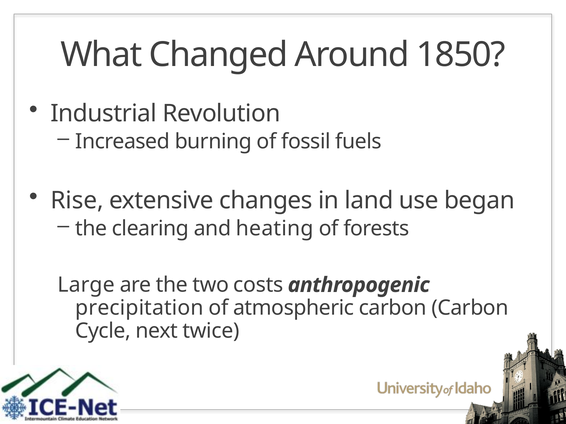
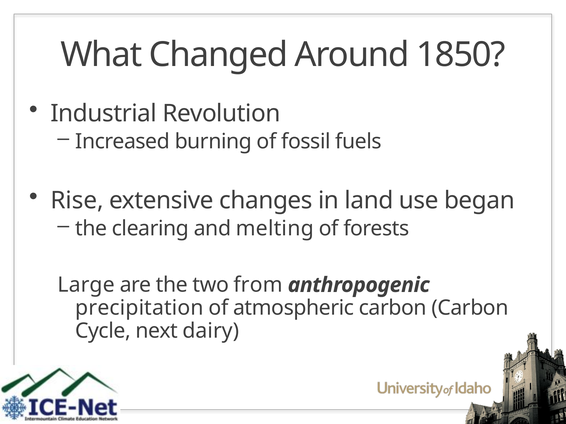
heating: heating -> melting
costs: costs -> from
twice: twice -> dairy
